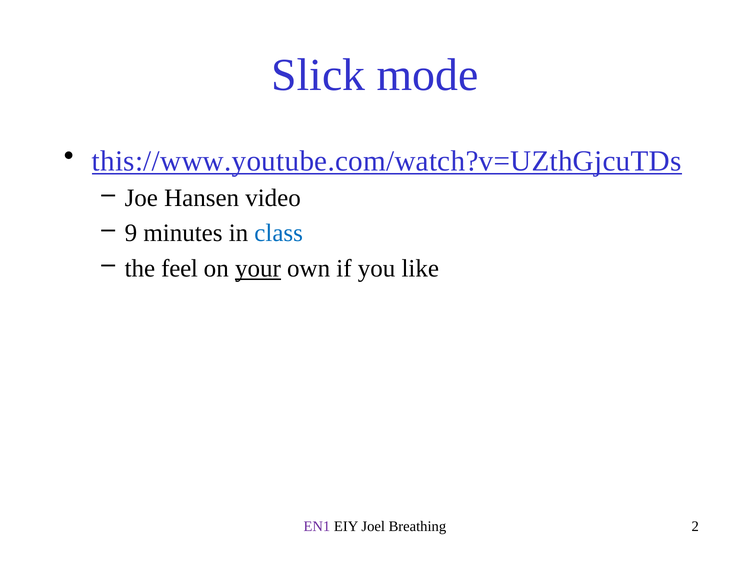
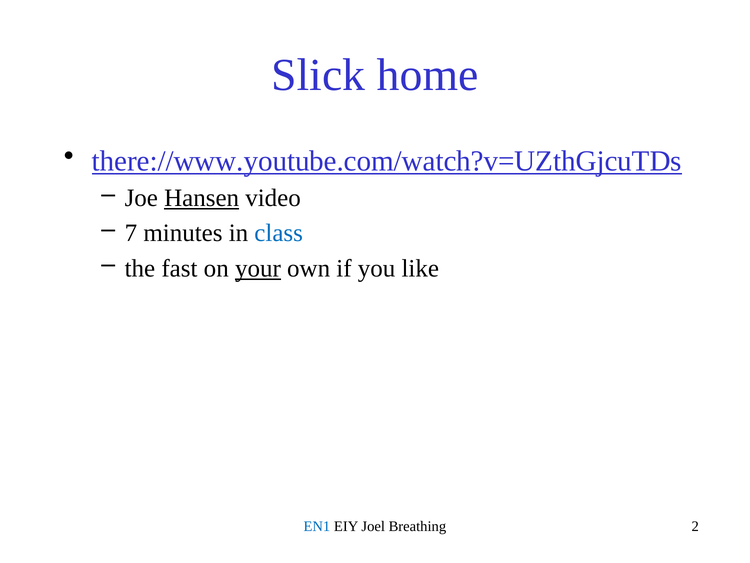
mode: mode -> home
this://www.youtube.com/watch?v=UZthGjcuTDs: this://www.youtube.com/watch?v=UZthGjcuTDs -> there://www.youtube.com/watch?v=UZthGjcuTDs
Hansen underline: none -> present
9: 9 -> 7
feel: feel -> fast
EN1 colour: purple -> blue
